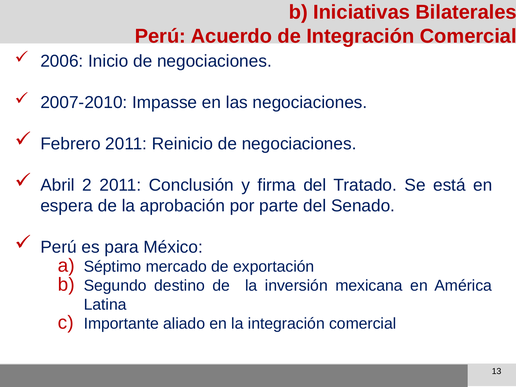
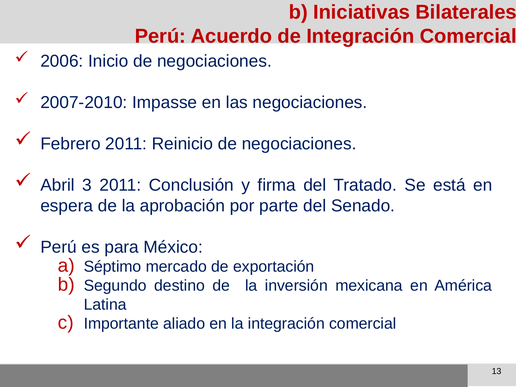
2: 2 -> 3
